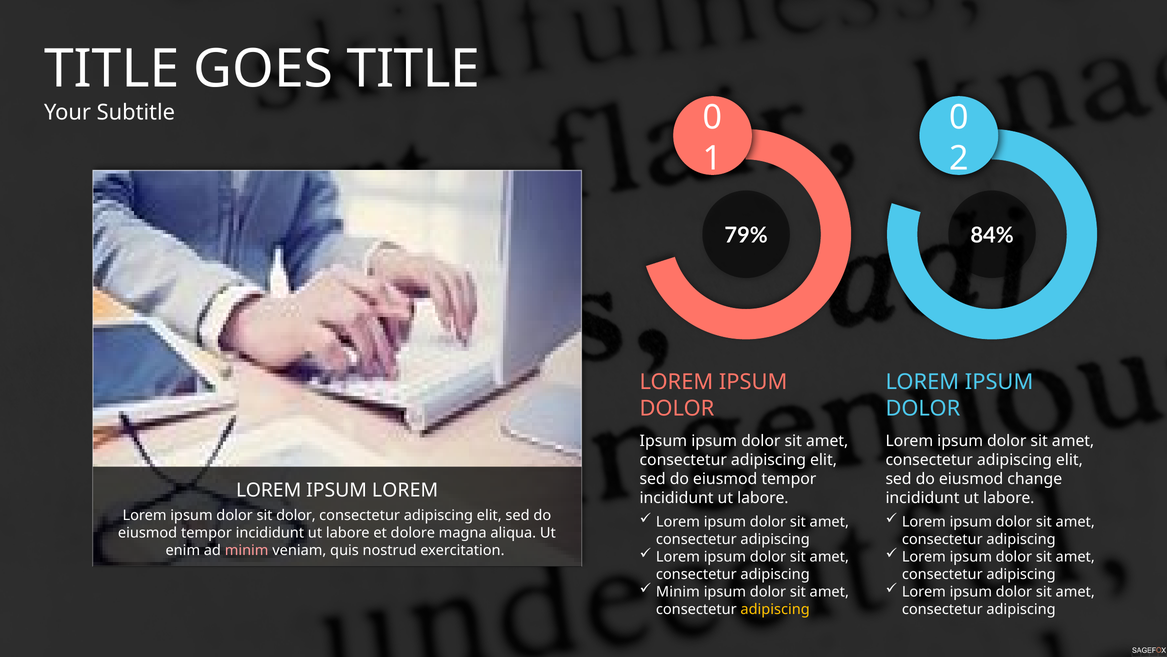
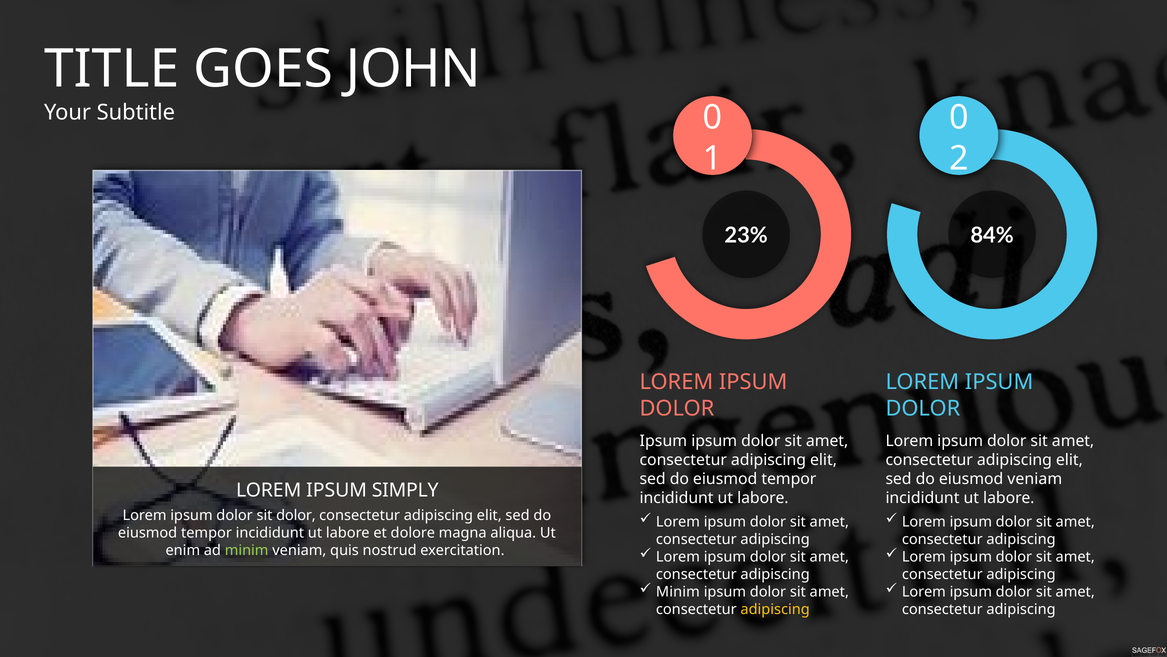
GOES TITLE: TITLE -> JOHN
79%: 79% -> 23%
eiusmod change: change -> veniam
IPSUM LOREM: LOREM -> SIMPLY
minim at (247, 550) colour: pink -> light green
